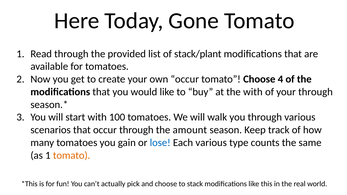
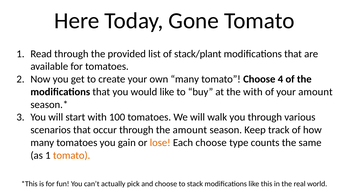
own occur: occur -> many
your through: through -> amount
lose colour: blue -> orange
Each various: various -> choose
